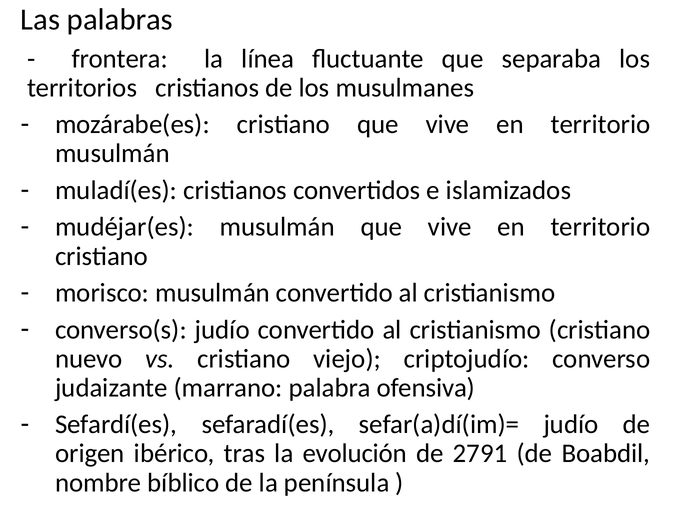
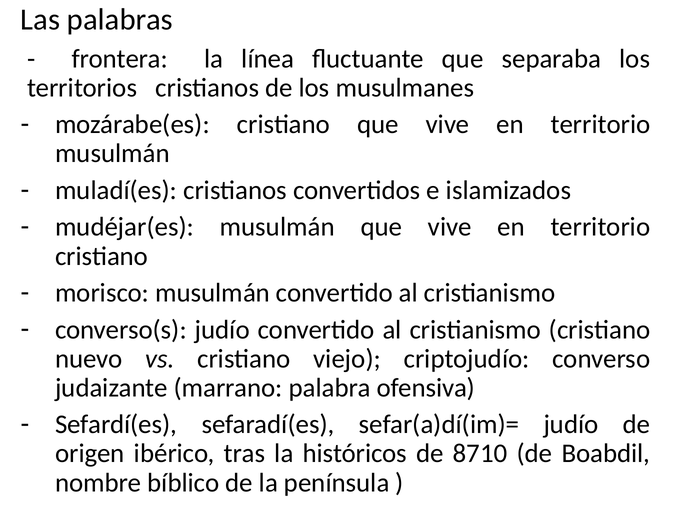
evolución: evolución -> históricos
2791: 2791 -> 8710
